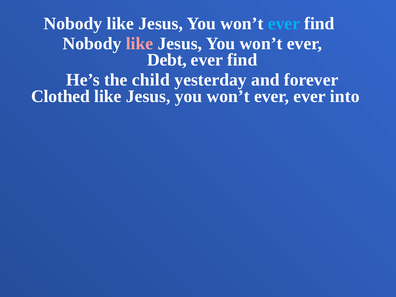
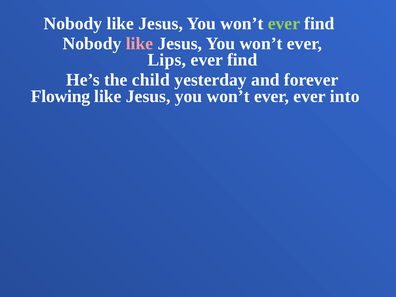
ever at (284, 24) colour: light blue -> light green
Debt: Debt -> Lips
Clothed: Clothed -> Flowing
